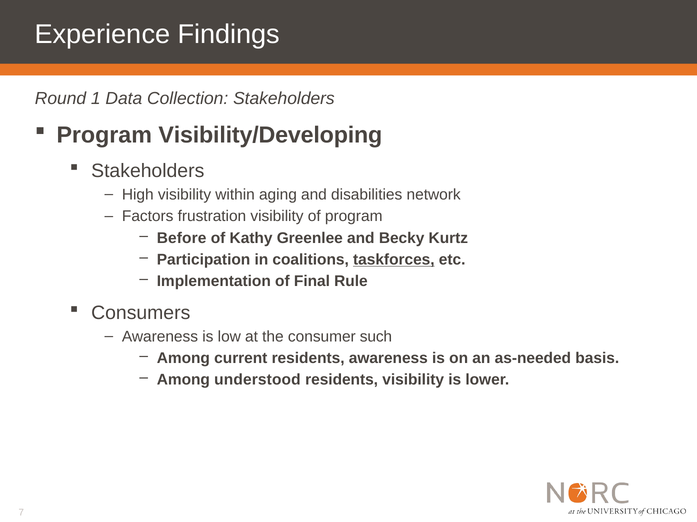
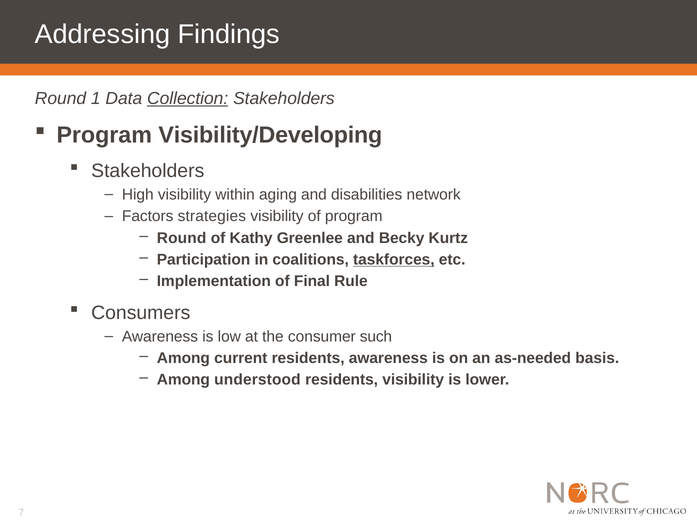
Experience: Experience -> Addressing
Collection underline: none -> present
frustration: frustration -> strategies
Before at (182, 238): Before -> Round
